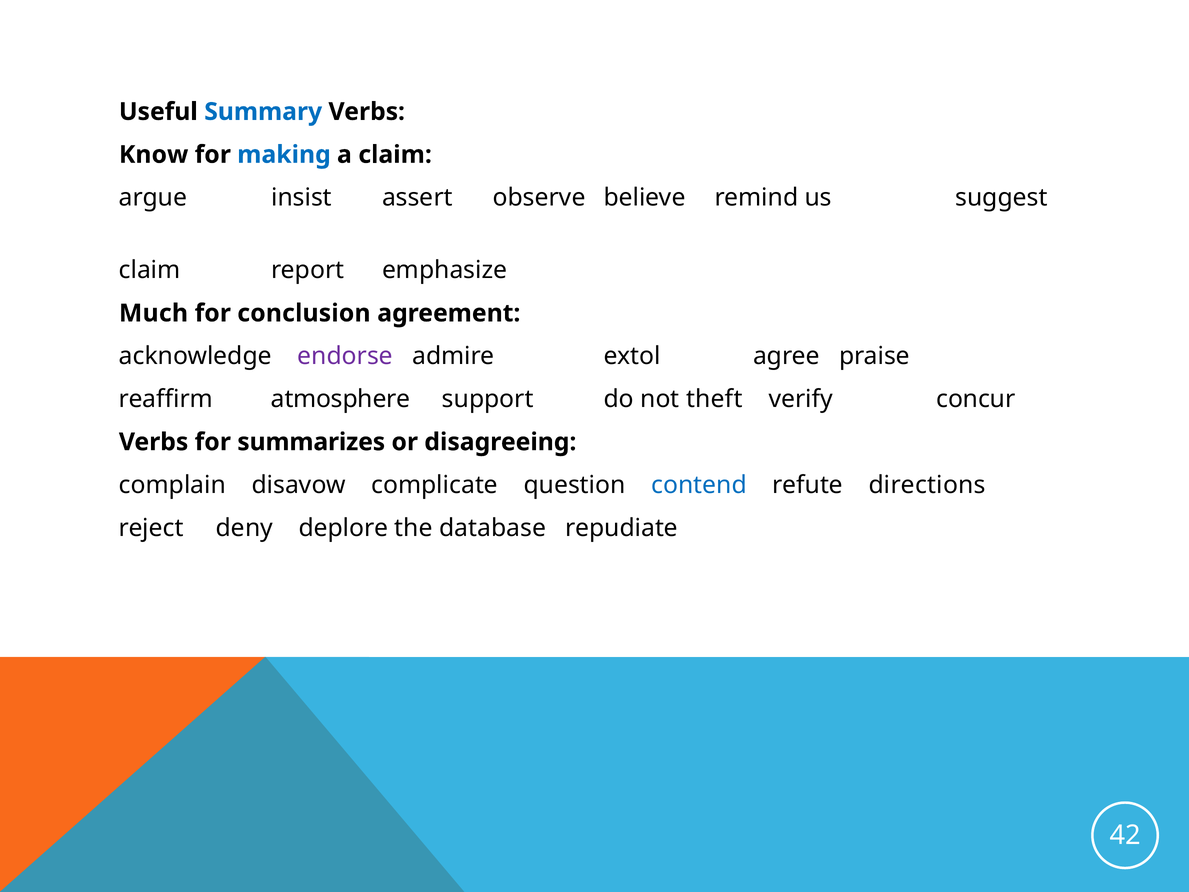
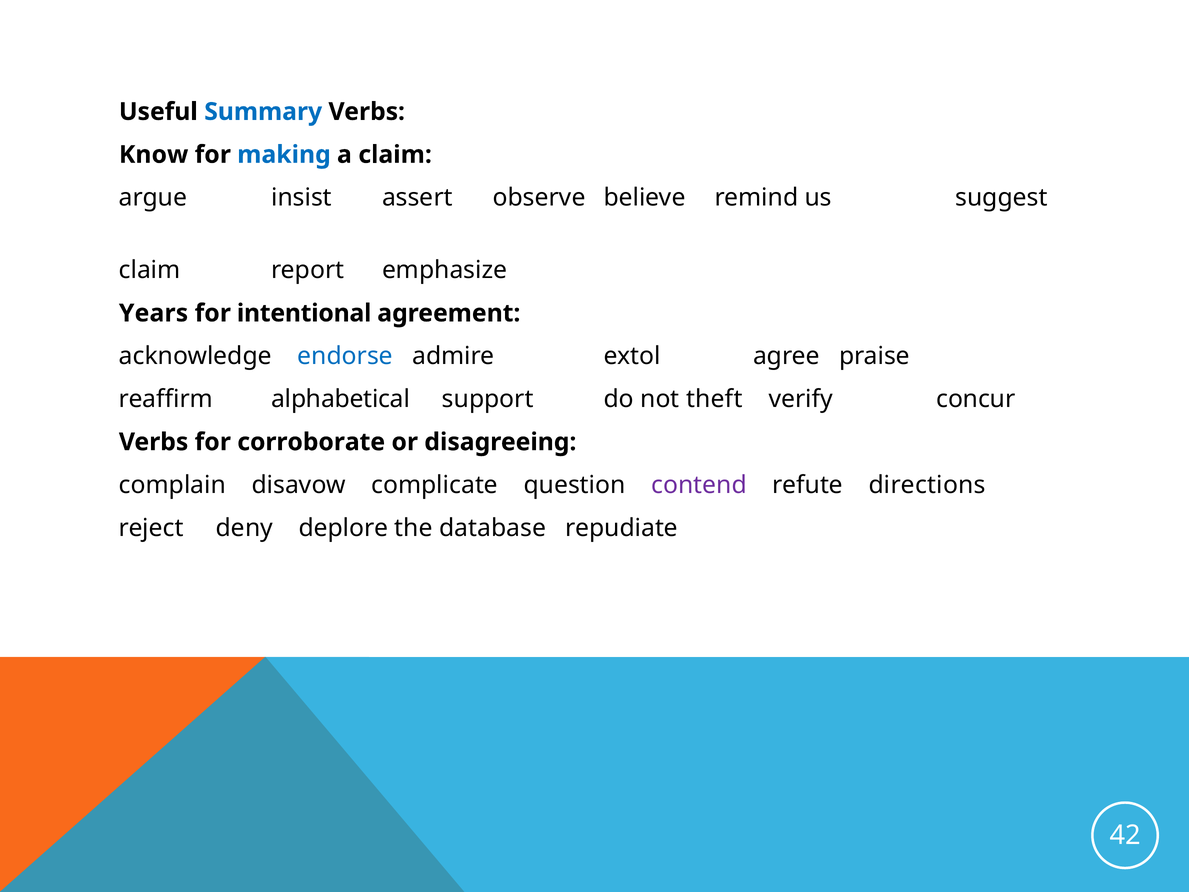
Much: Much -> Years
conclusion: conclusion -> intentional
endorse colour: purple -> blue
atmosphere: atmosphere -> alphabetical
summarizes: summarizes -> corroborate
contend colour: blue -> purple
